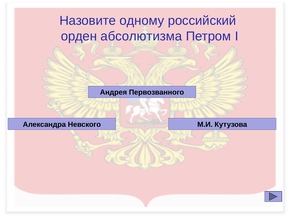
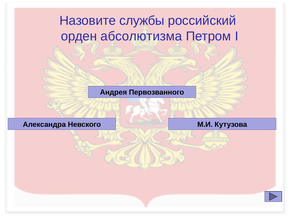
одному: одному -> службы
